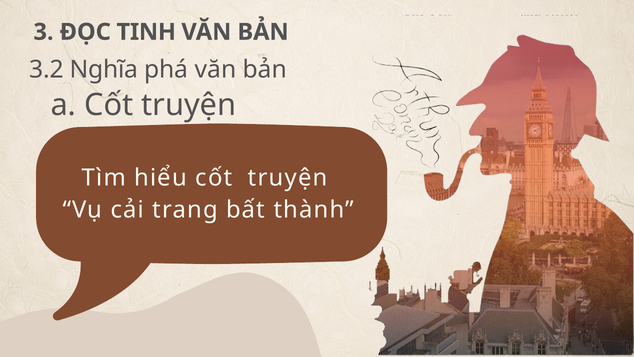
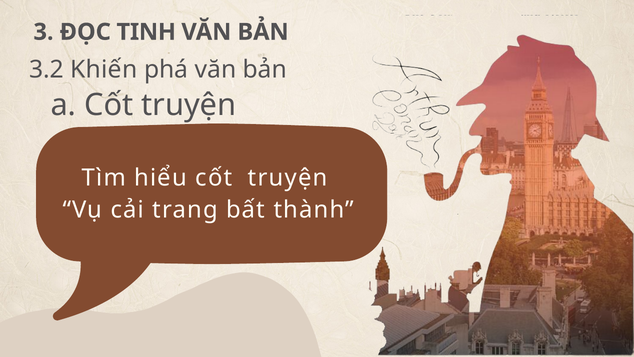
Nghĩa: Nghĩa -> Khiến
